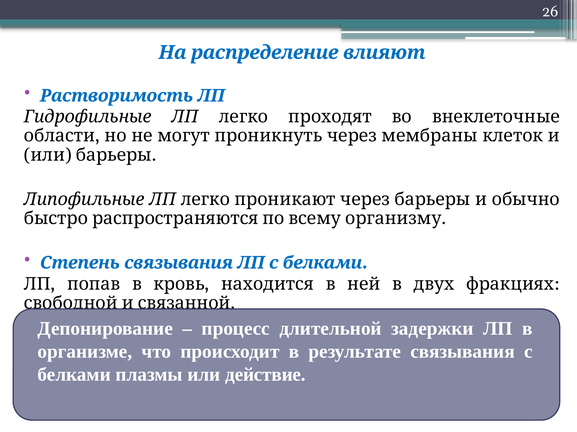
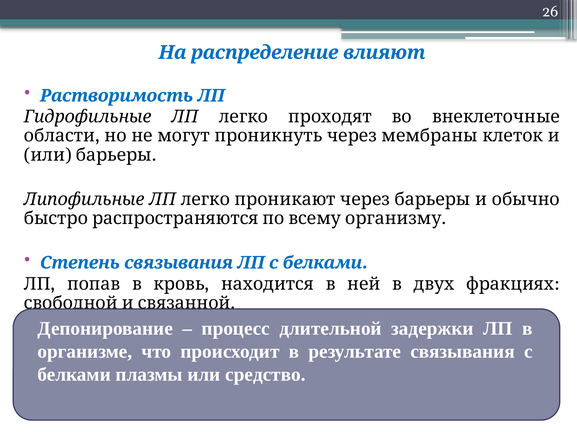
действие: действие -> средство
